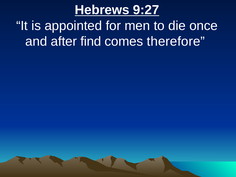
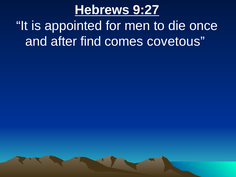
therefore: therefore -> covetous
